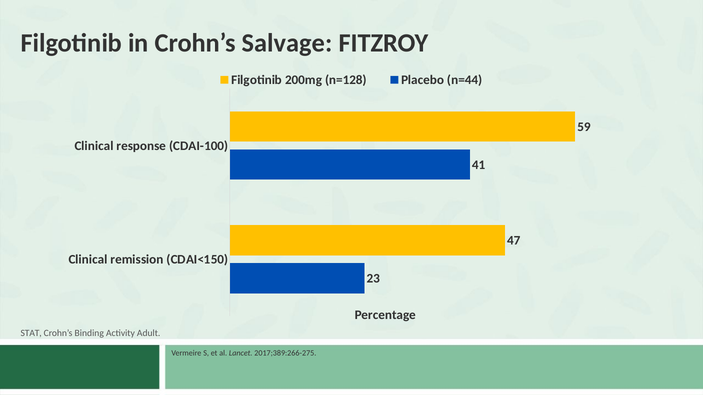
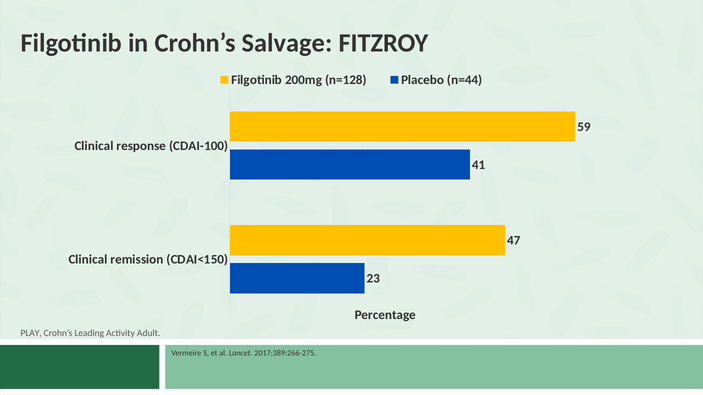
STAT: STAT -> PLAY
Binding: Binding -> Leading
